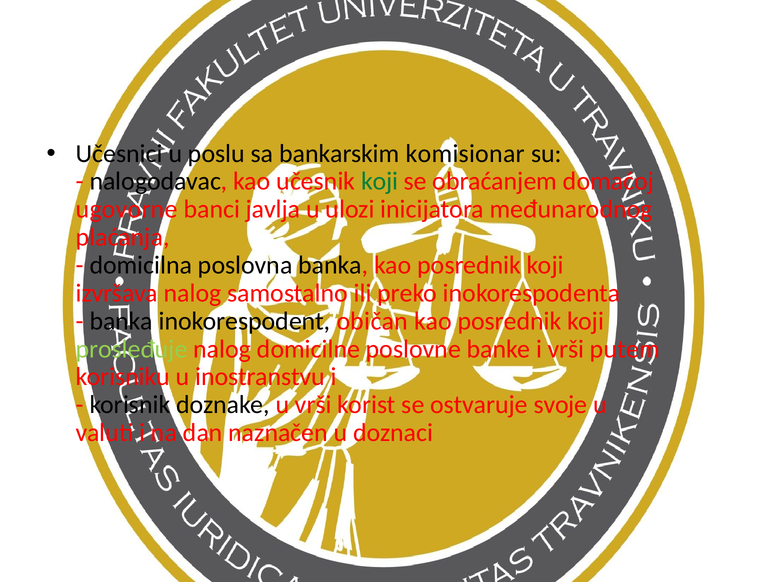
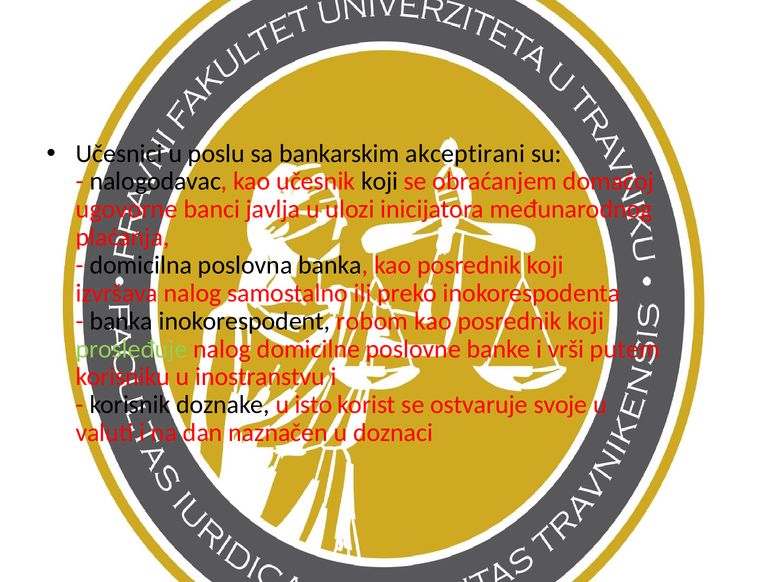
komisionar: komisionar -> akceptirani
koji at (380, 182) colour: green -> black
običan: običan -> robom
u vrši: vrši -> isto
